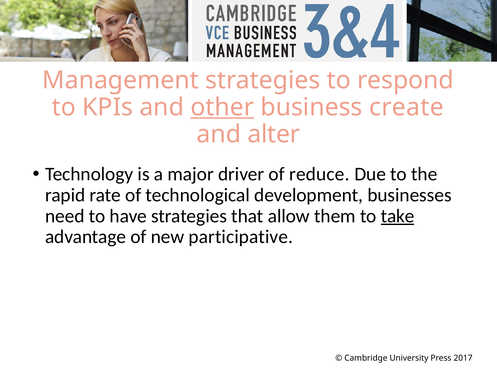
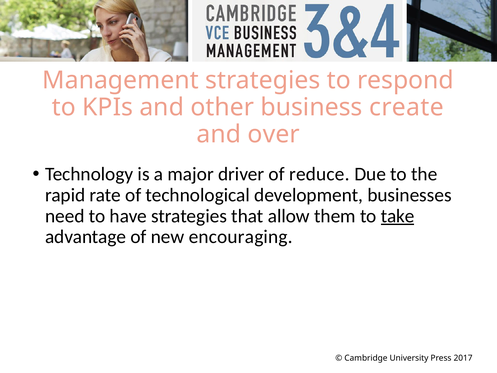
other underline: present -> none
alter: alter -> over
participative: participative -> encouraging
